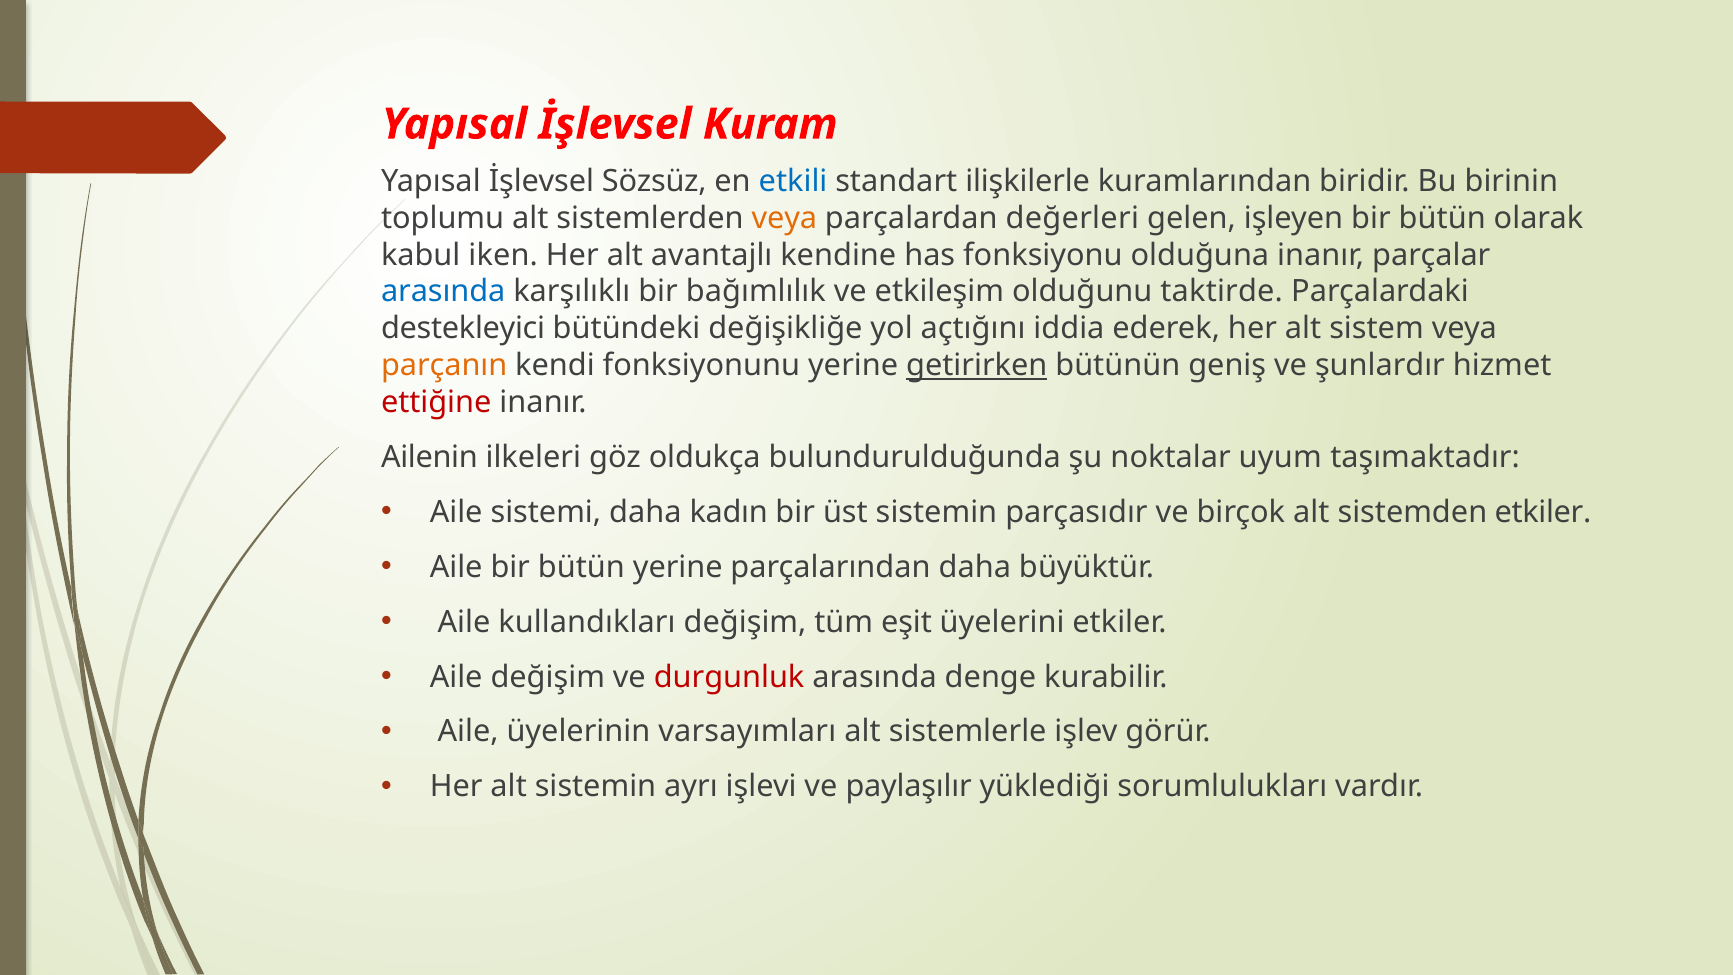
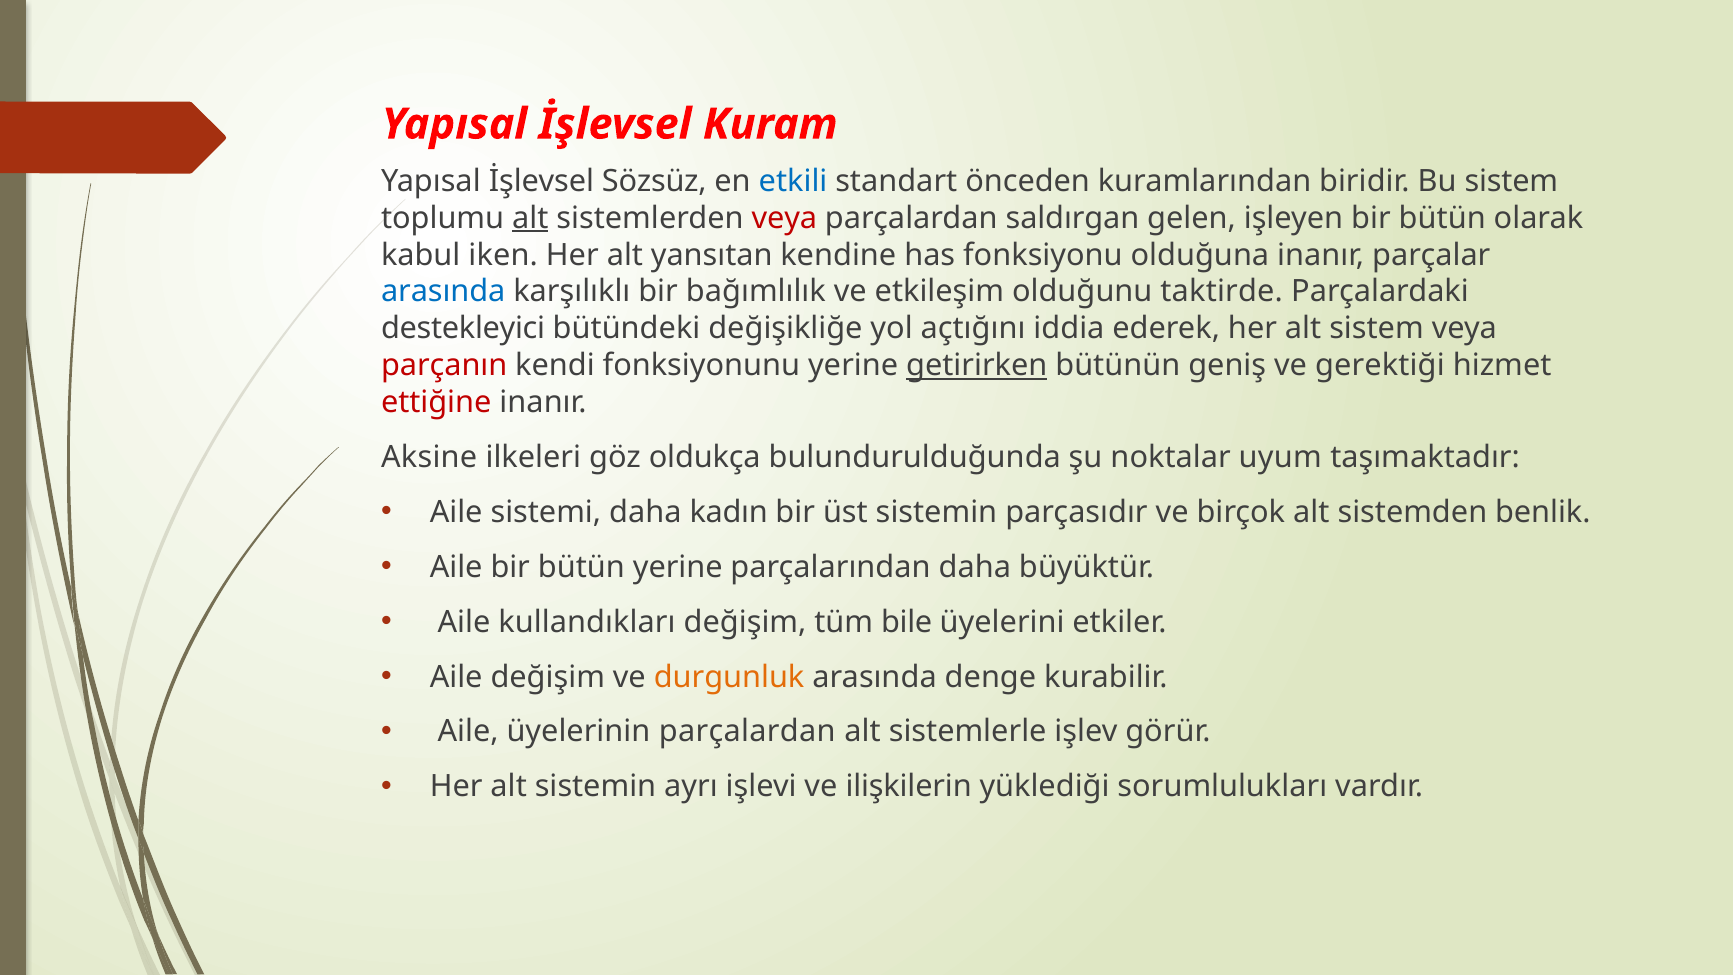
ilişkilerle: ilişkilerle -> önceden
Bu birinin: birinin -> sistem
alt at (530, 218) underline: none -> present
veya at (784, 218) colour: orange -> red
değerleri: değerleri -> saldırgan
avantajlı: avantajlı -> yansıtan
parçanın colour: orange -> red
şunlardır: şunlardır -> gerektiği
Ailenin: Ailenin -> Aksine
sistemden etkiler: etkiler -> benlik
eşit: eşit -> bile
durgunluk colour: red -> orange
üyelerinin varsayımları: varsayımları -> parçalardan
paylaşılır: paylaşılır -> ilişkilerin
